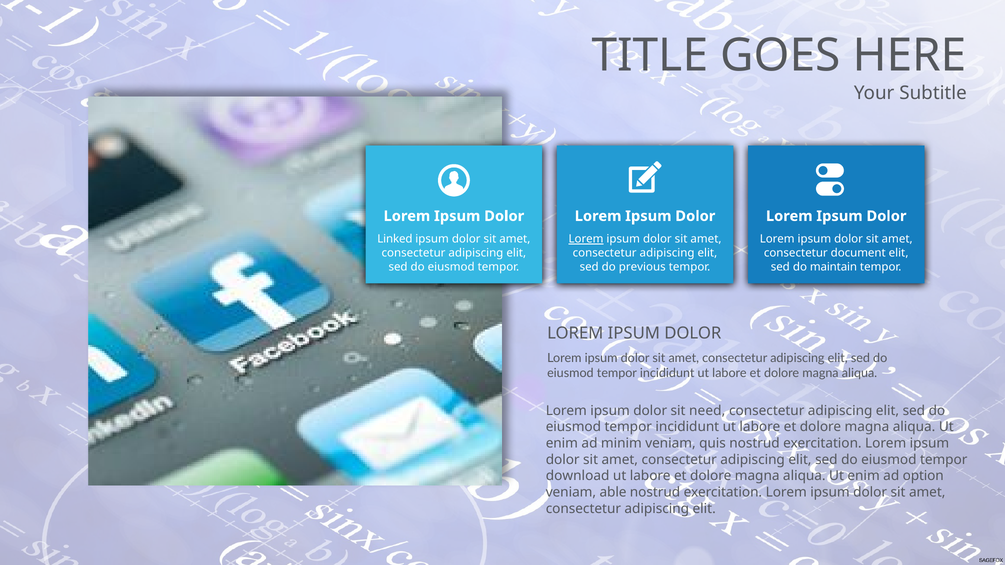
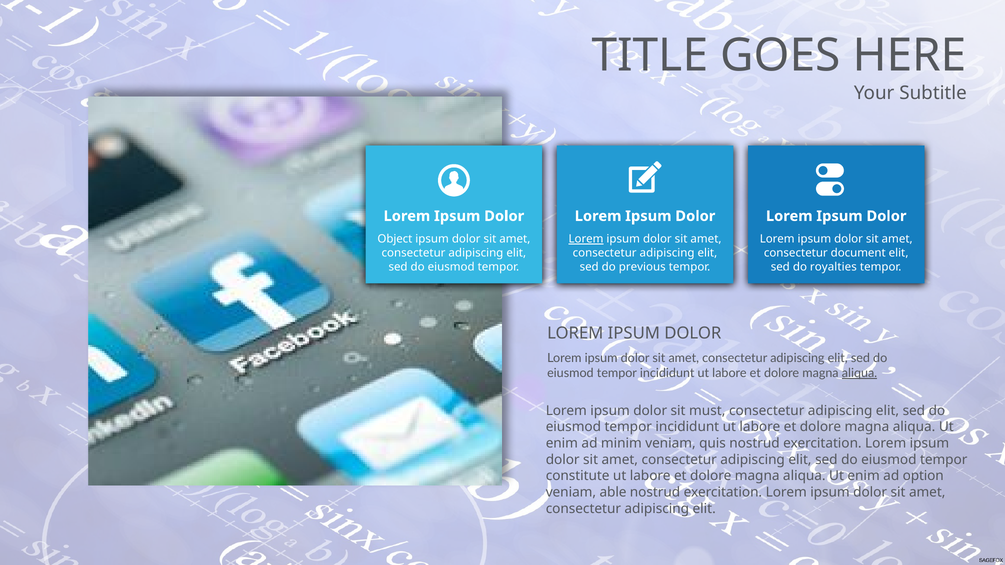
Linked: Linked -> Object
maintain: maintain -> royalties
aliqua at (860, 373) underline: none -> present
need: need -> must
download: download -> constitute
